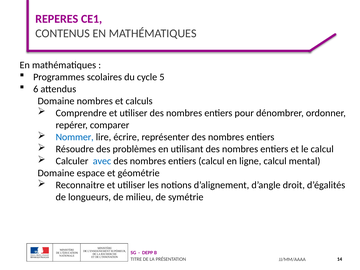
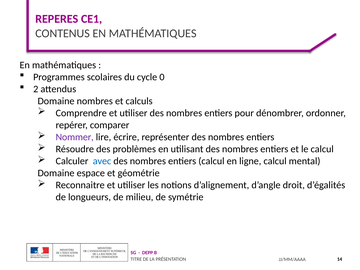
5: 5 -> 0
6: 6 -> 2
Nommer colour: blue -> purple
